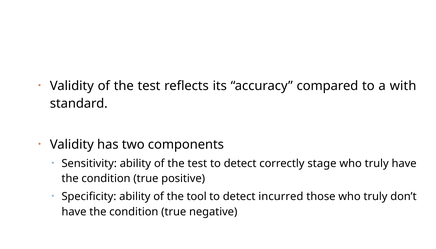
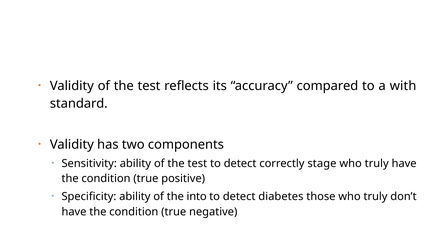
tool: tool -> into
incurred: incurred -> diabetes
